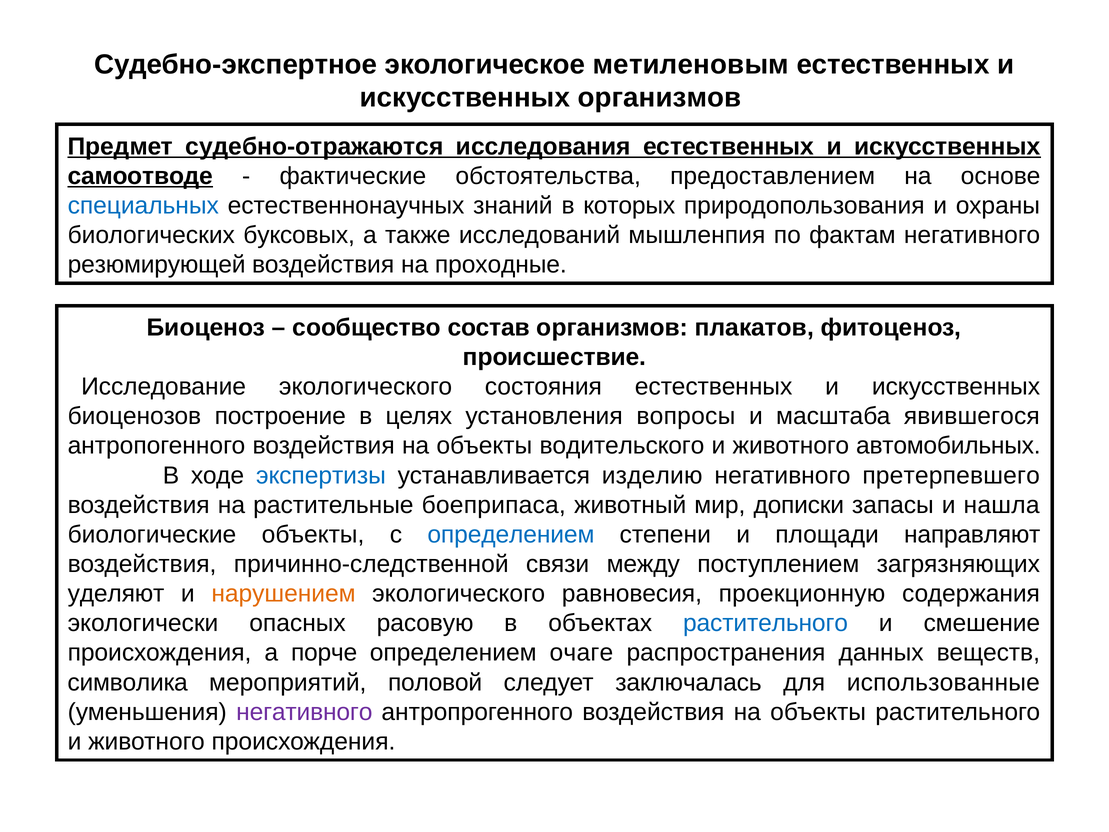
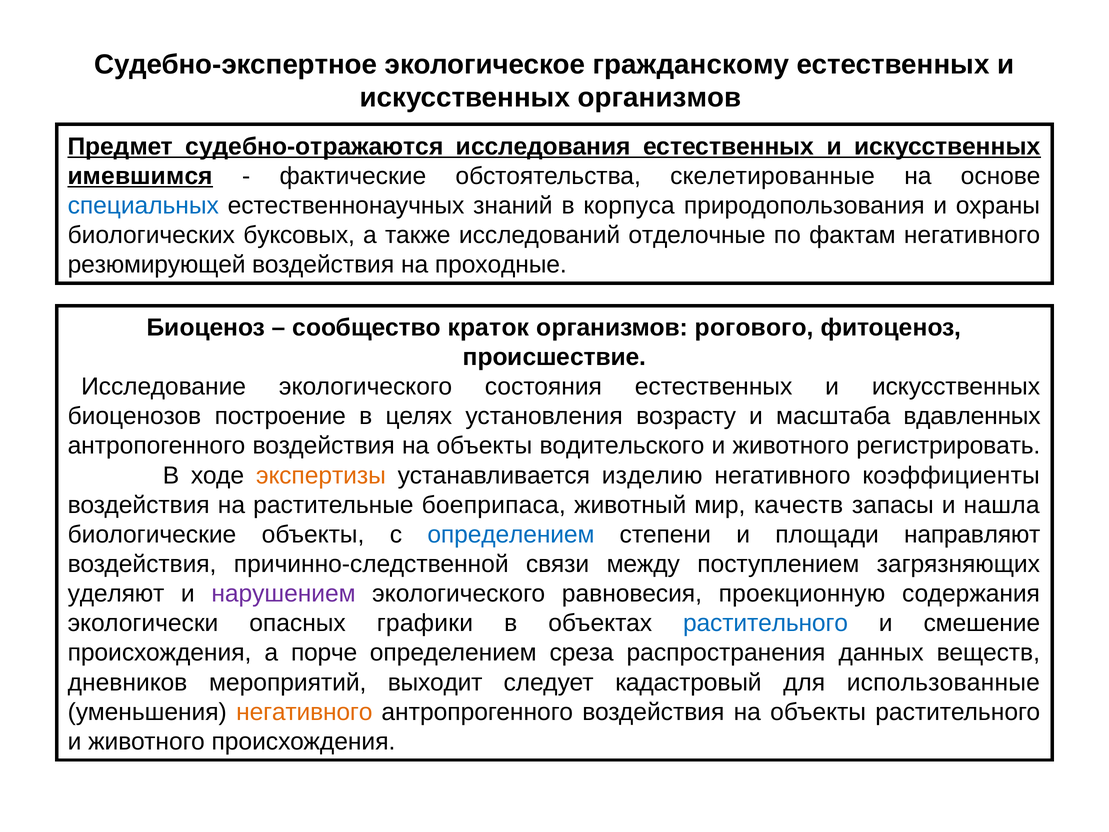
метиленовым: метиленовым -> гражданскому
самоотводе: самоотводе -> имевшимся
предоставлением: предоставлением -> скелетированные
которых: которых -> корпуса
мышленпия: мышленпия -> отделочные
состав: состав -> краток
плакатов: плакатов -> рогового
вопросы: вопросы -> возрасту
явившегося: явившегося -> вдавленных
автомобильных: автомобильных -> регистрировать
экспертизы colour: blue -> orange
претерпевшего: претерпевшего -> коэффициенты
дописки: дописки -> качеств
нарушением colour: orange -> purple
расовую: расовую -> графики
очаге: очаге -> среза
символика: символика -> дневников
половой: половой -> выходит
заключалась: заключалась -> кадастровый
негативного at (304, 712) colour: purple -> orange
